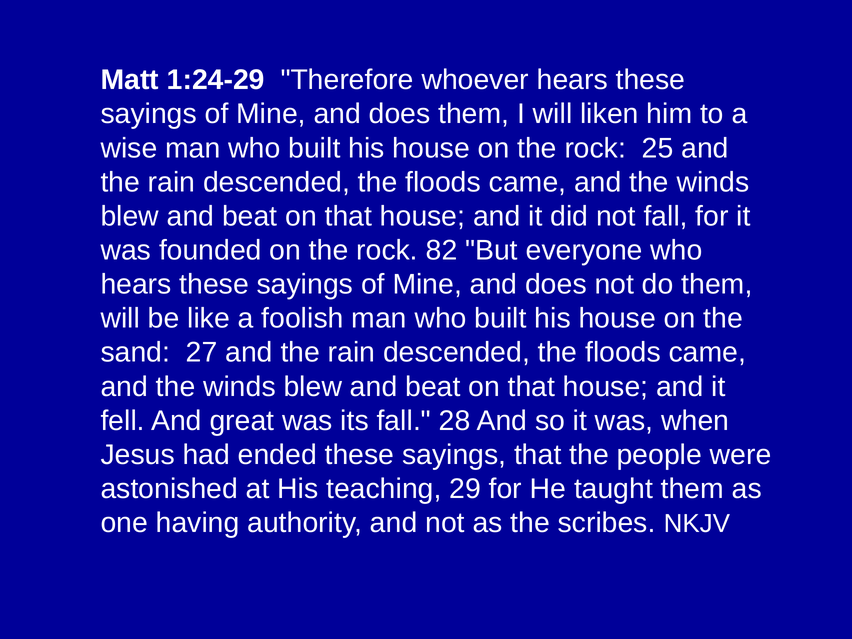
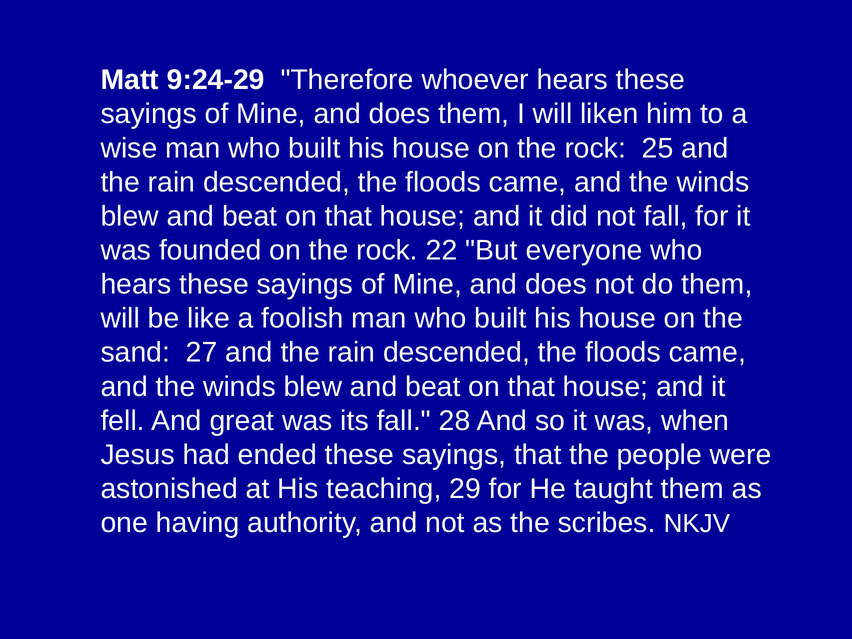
1:24-29: 1:24-29 -> 9:24-29
82: 82 -> 22
